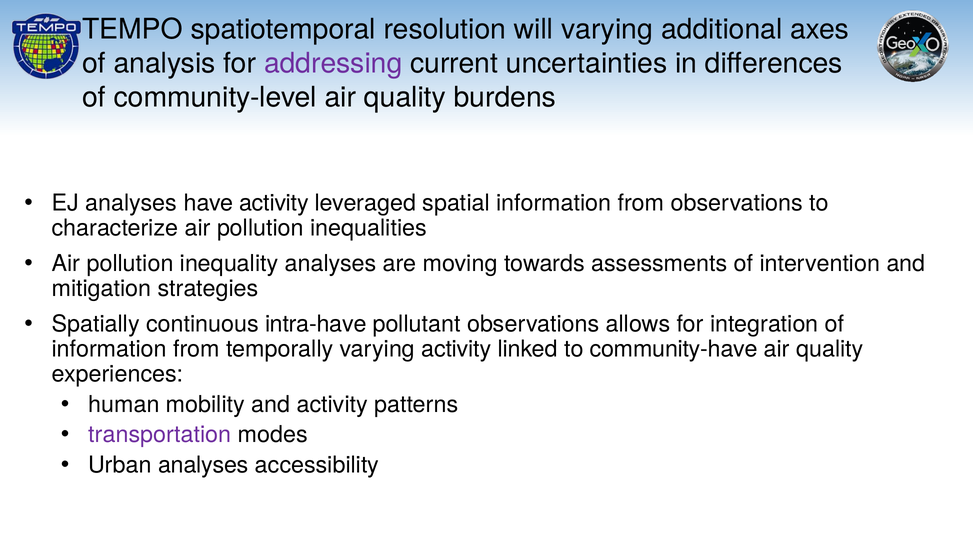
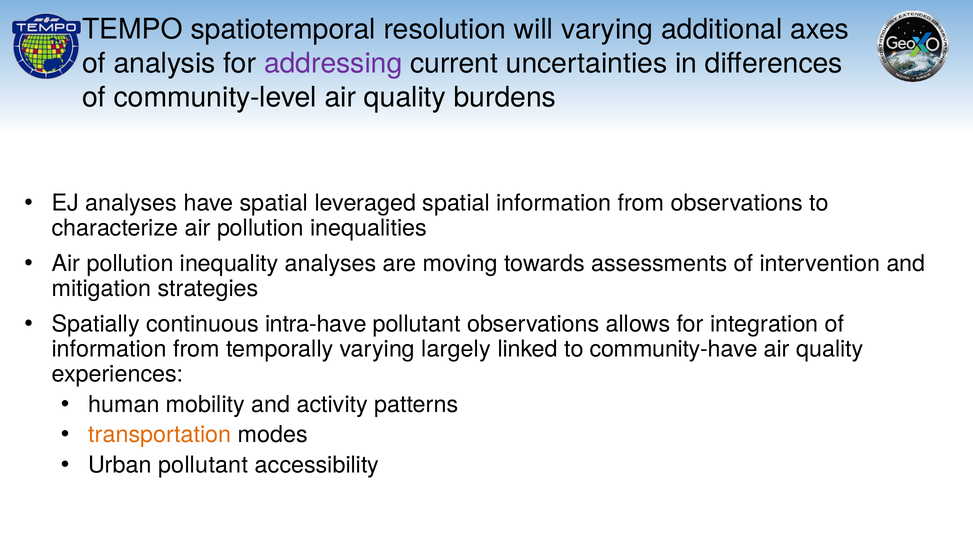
have activity: activity -> spatial
varying activity: activity -> largely
transportation colour: purple -> orange
Urban analyses: analyses -> pollutant
